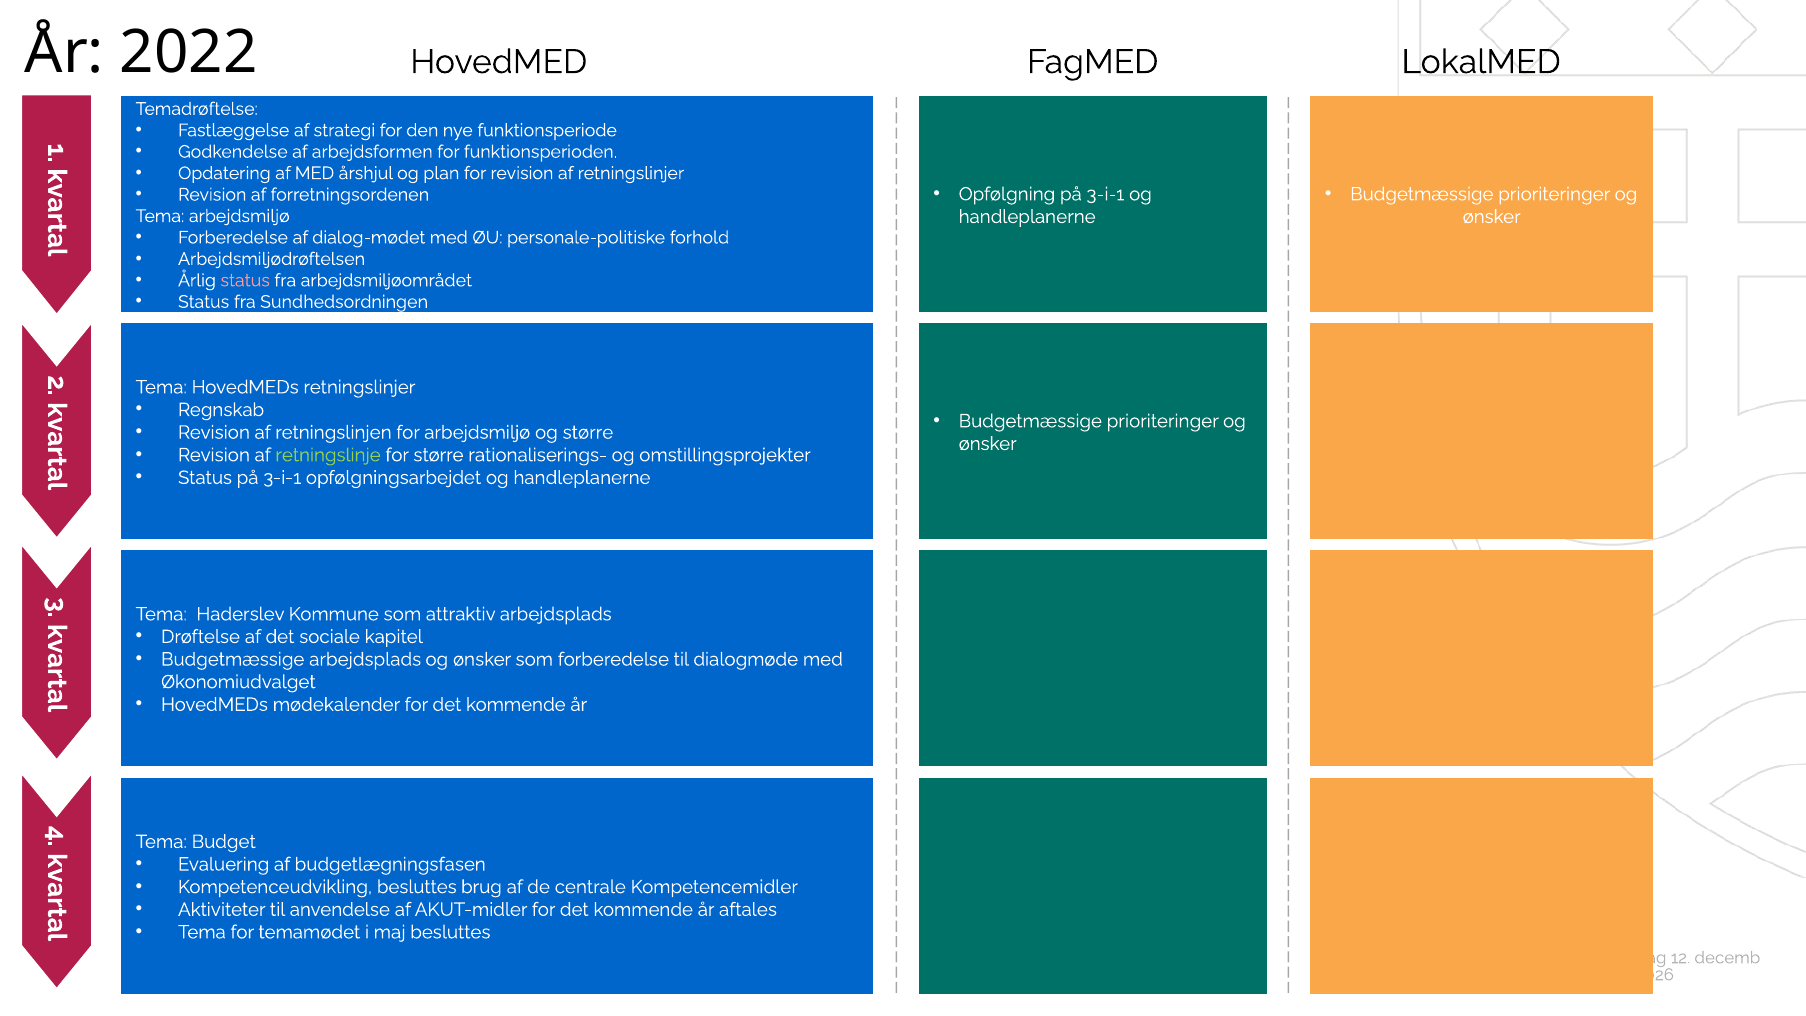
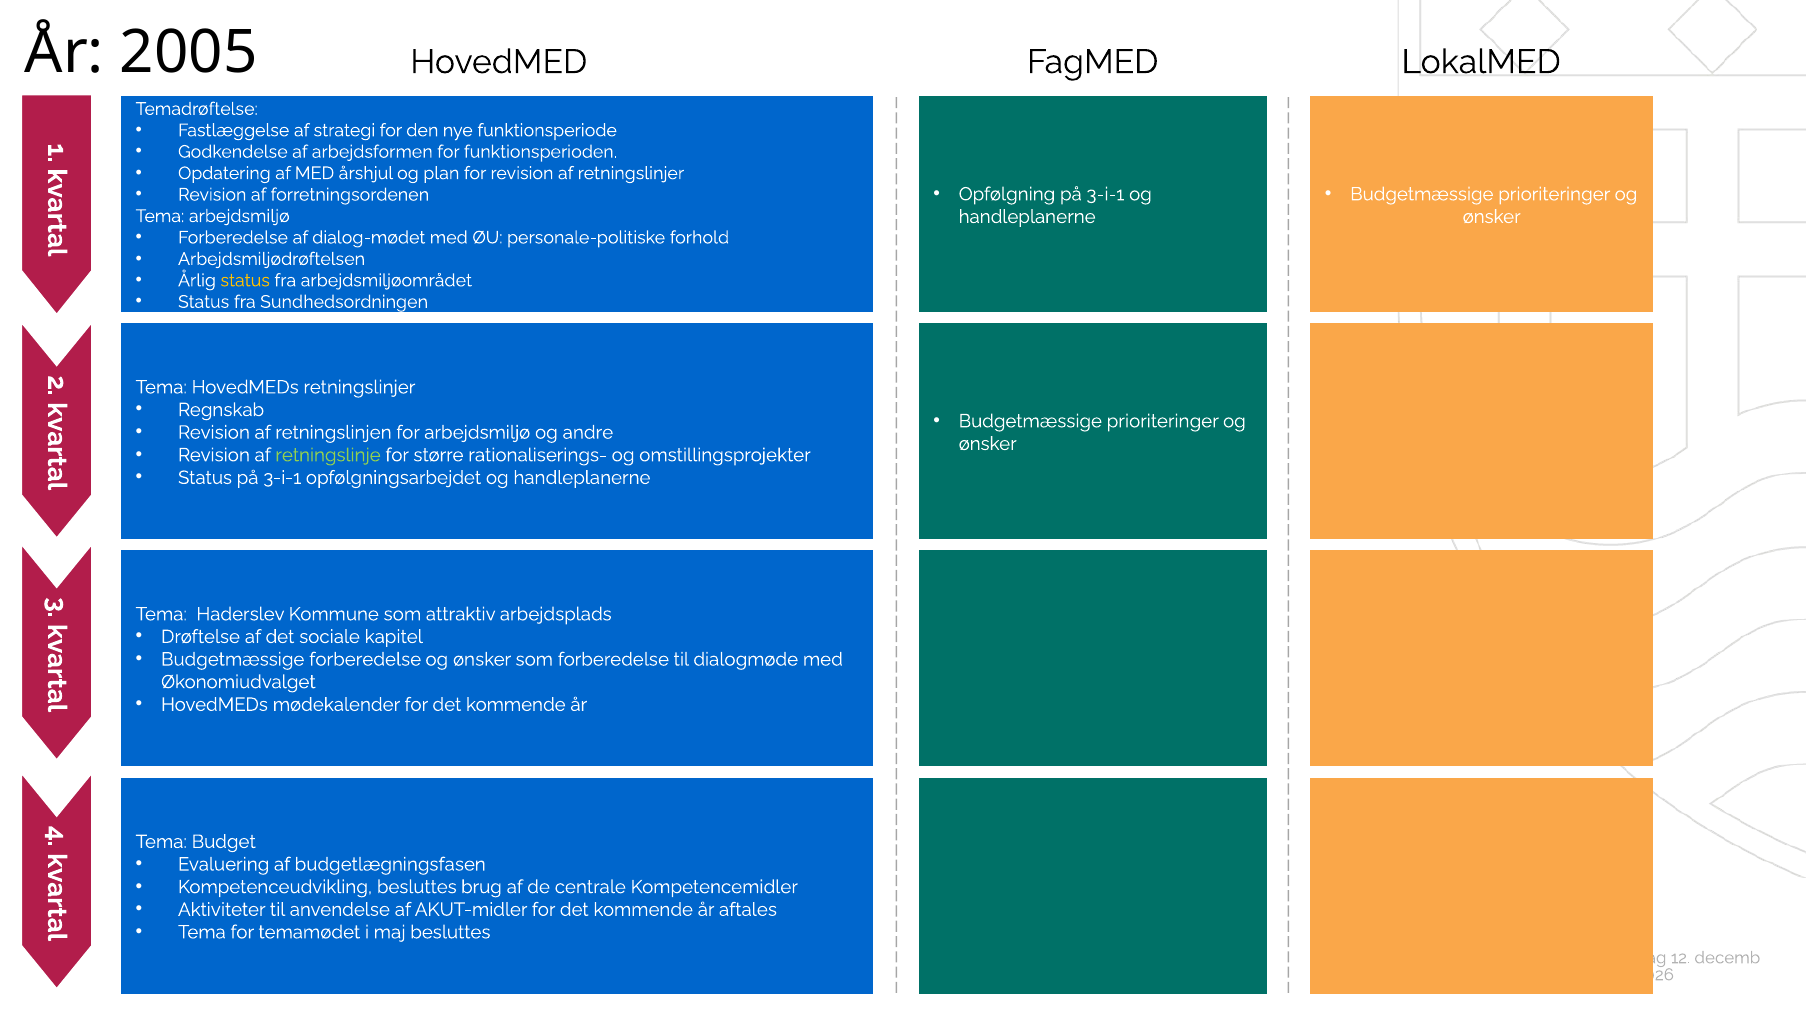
2022: 2022 -> 2005
status at (245, 280) colour: pink -> yellow
og større: større -> andre
Budgetmæssige arbejdsplads: arbejdsplads -> forberedelse
